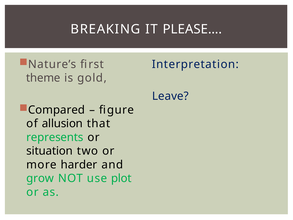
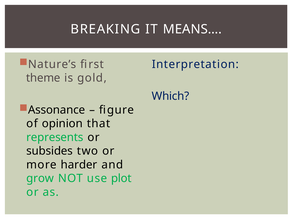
PLEASE…: PLEASE… -> MEANS…
Leave: Leave -> Which
Compared: Compared -> Assonance
allusion: allusion -> opinion
situation: situation -> subsides
